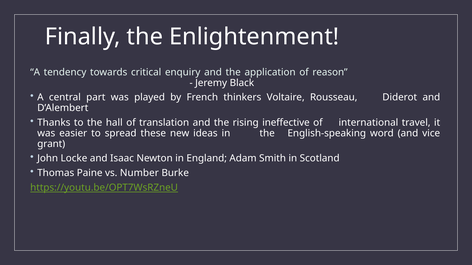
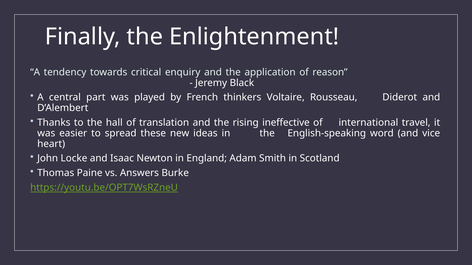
grant: grant -> heart
Number: Number -> Answers
